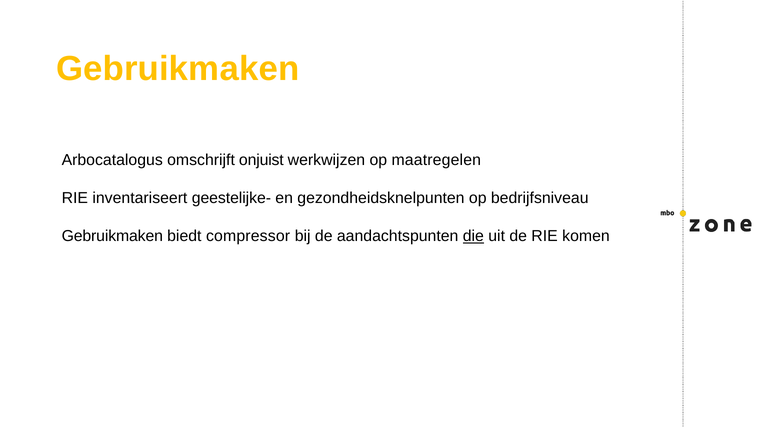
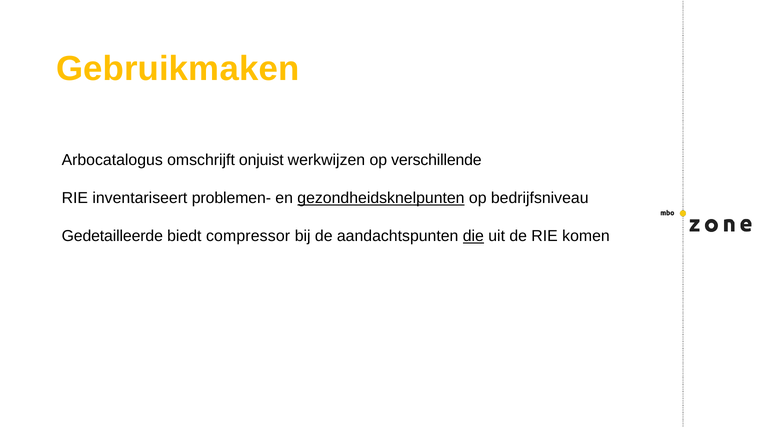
maatregelen: maatregelen -> verschillende
geestelijke-: geestelijke- -> problemen-
gezondheidsknelpunten underline: none -> present
Gebruikmaken at (112, 236): Gebruikmaken -> Gedetailleerde
